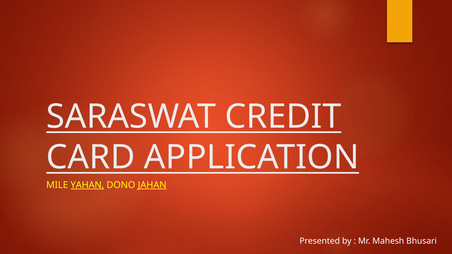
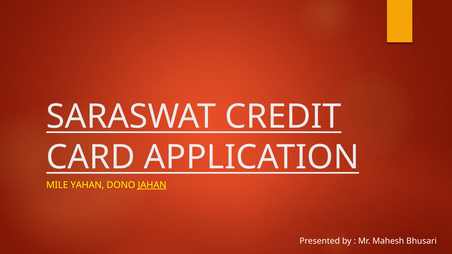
YAHAN underline: present -> none
